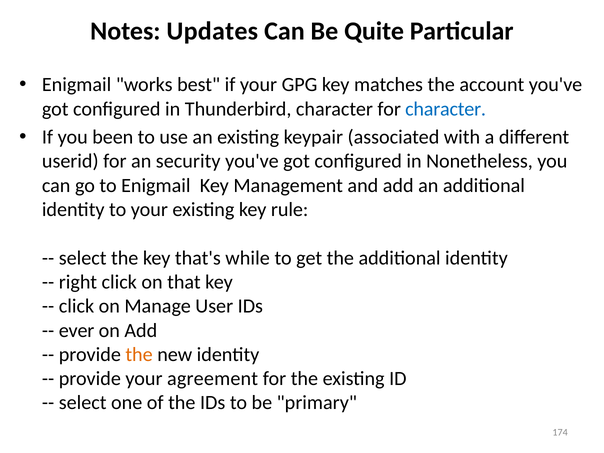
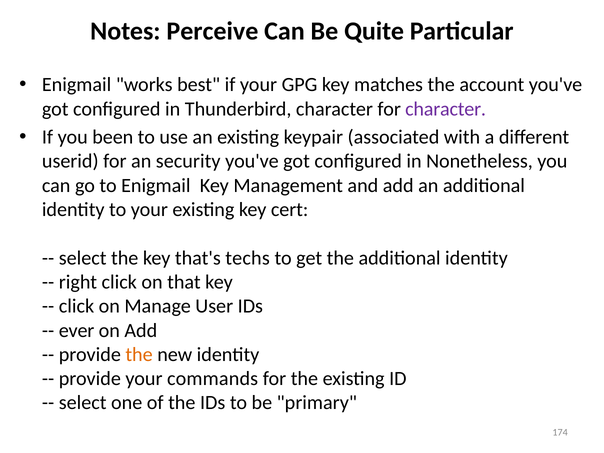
Updates: Updates -> Perceive
character at (446, 109) colour: blue -> purple
rule: rule -> cert
while: while -> techs
agreement: agreement -> commands
